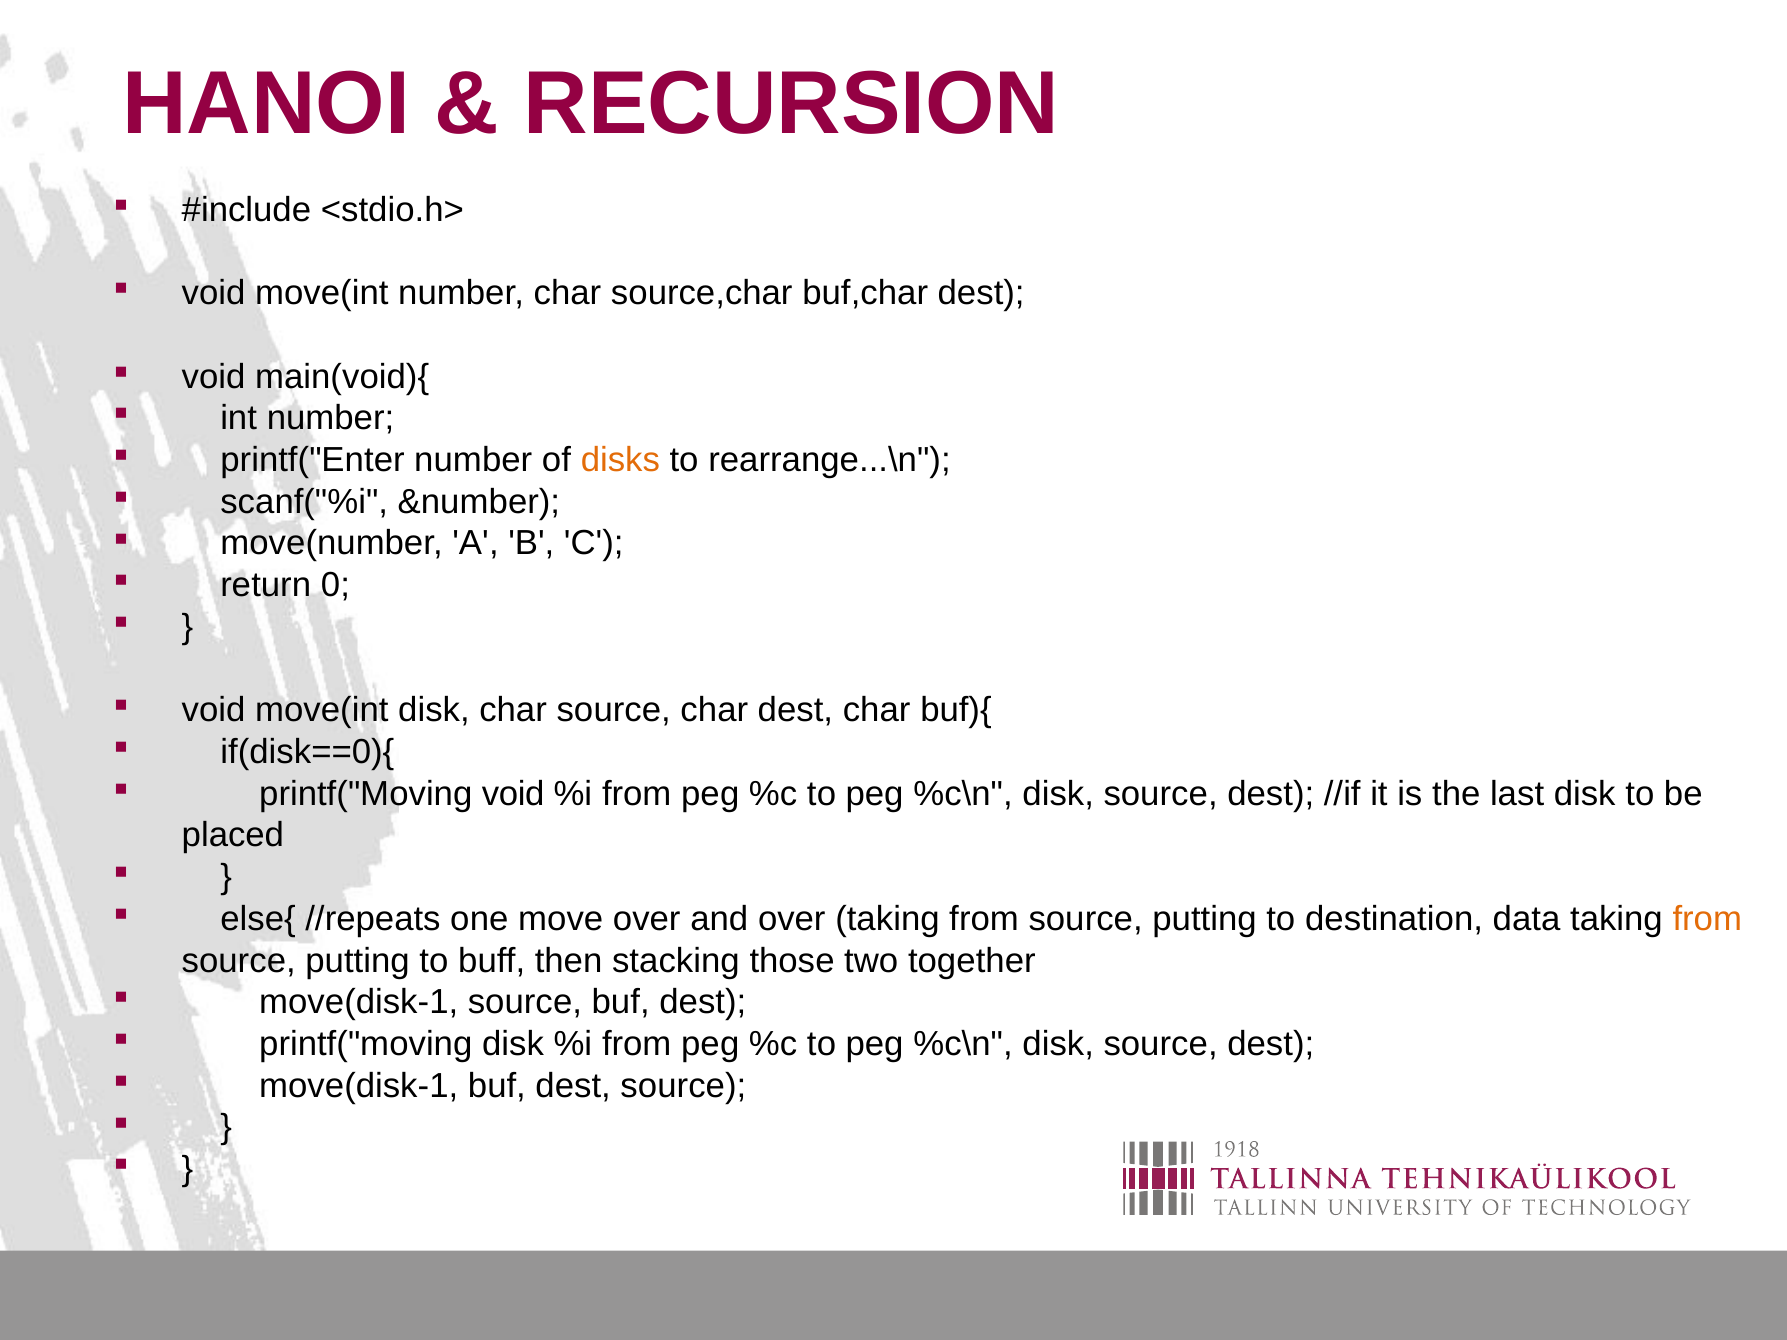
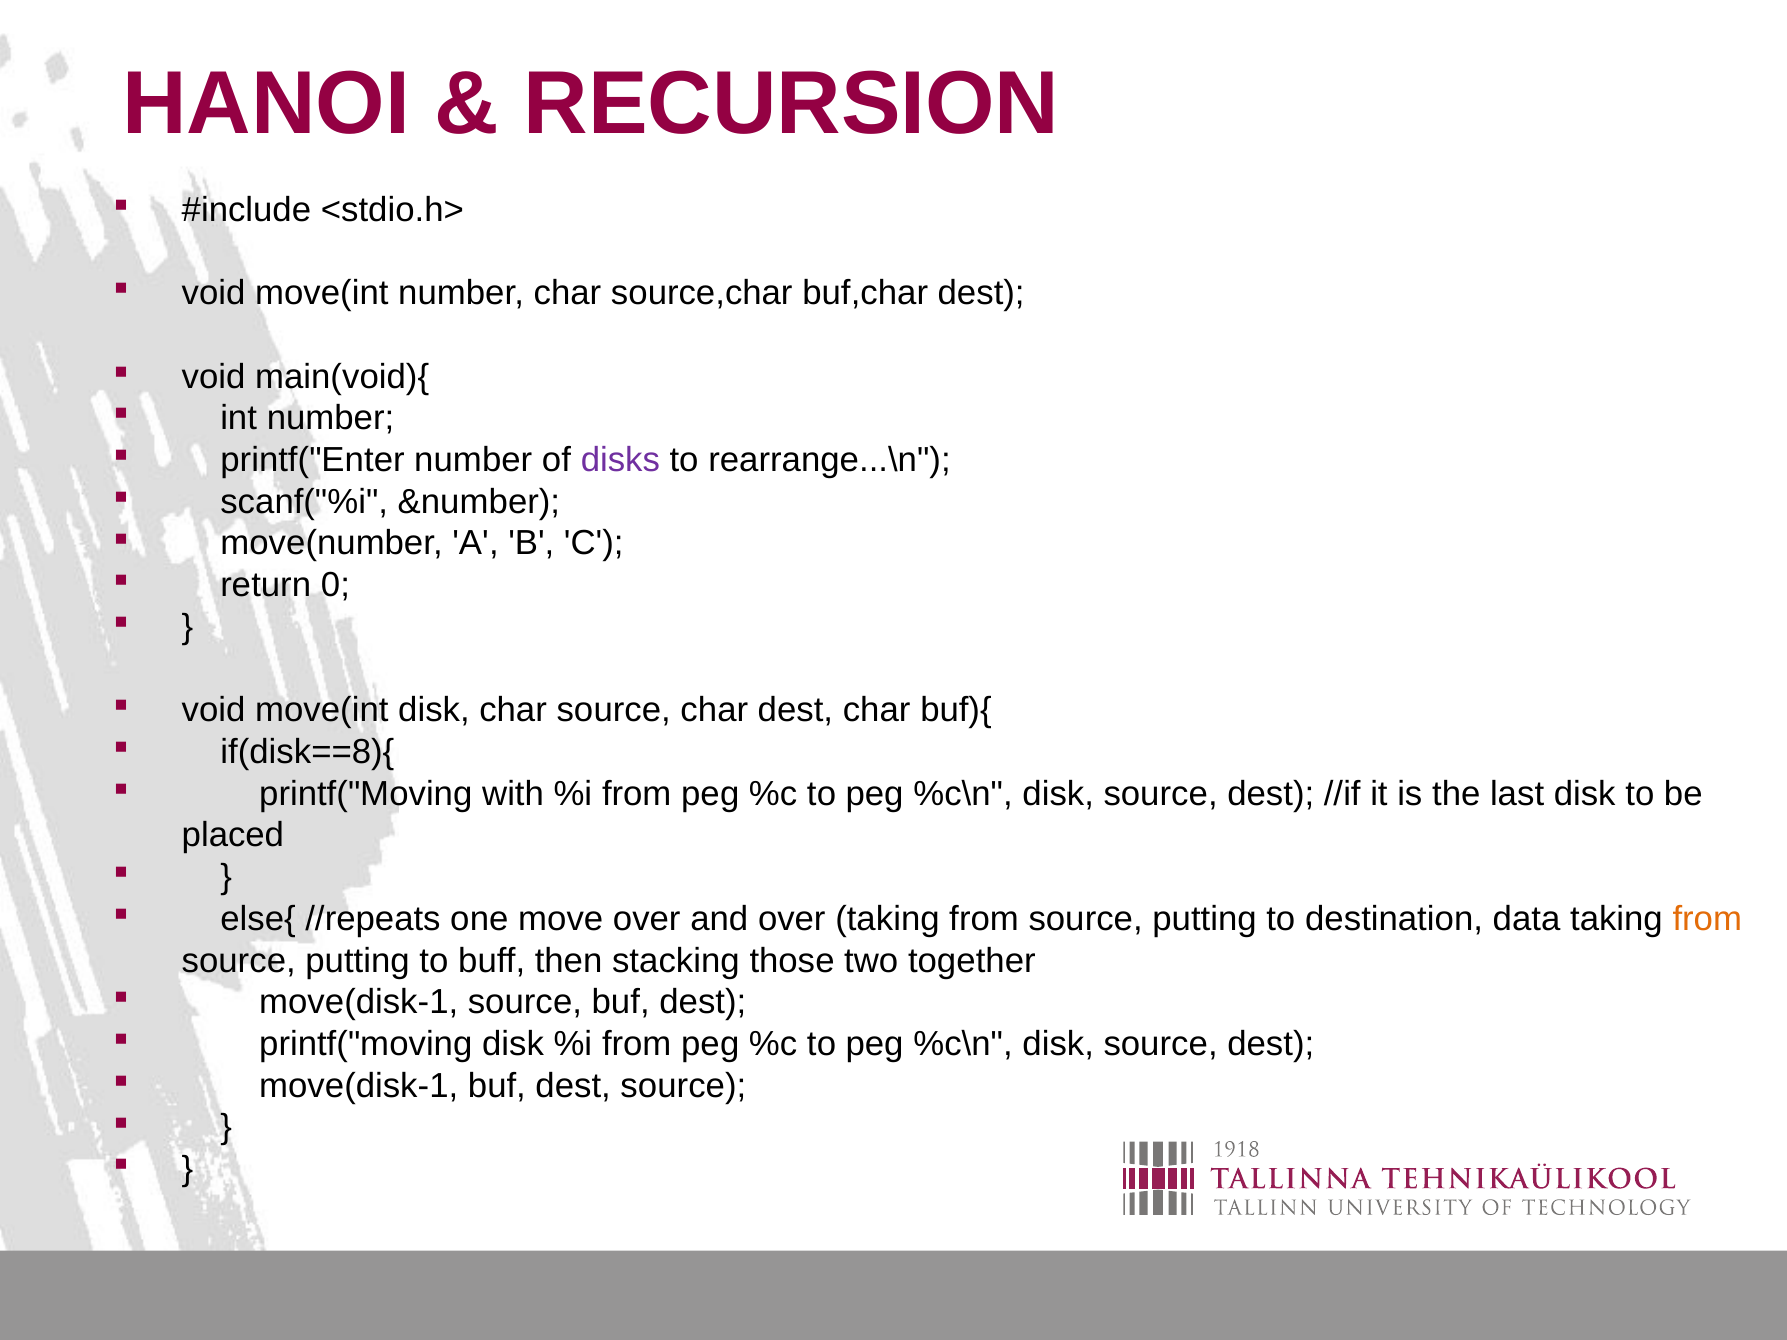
disks colour: orange -> purple
if(disk==0){: if(disk==0){ -> if(disk==8){
printf("Moving void: void -> with
